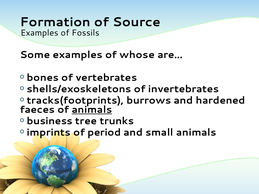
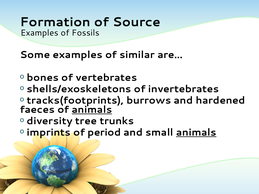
whose: whose -> similar
business: business -> diversity
animals at (196, 133) underline: none -> present
